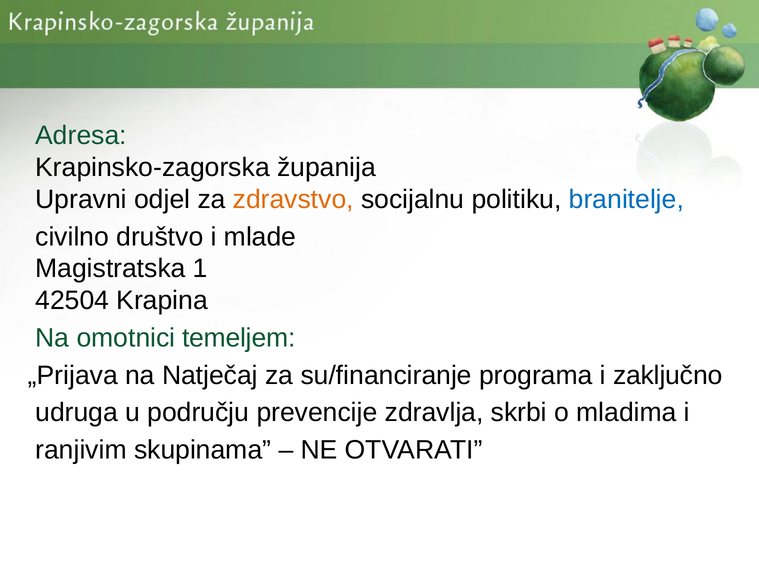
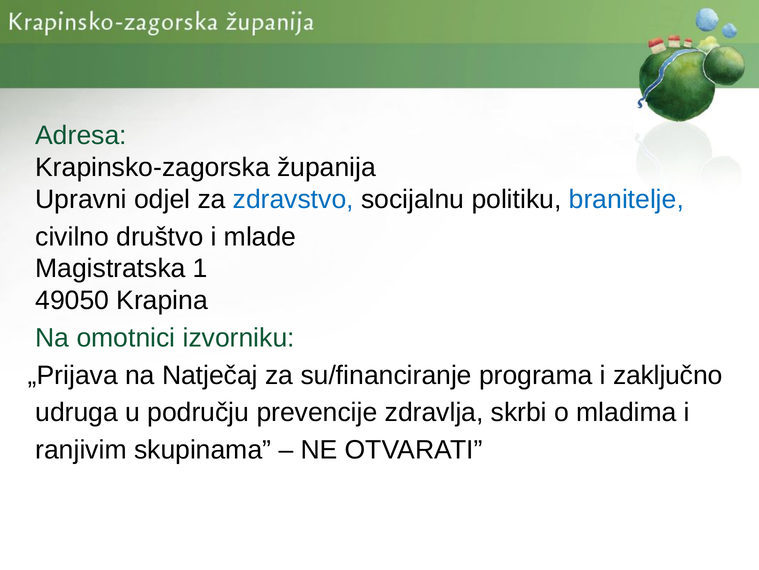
zdravstvo colour: orange -> blue
42504: 42504 -> 49050
temeljem: temeljem -> izvorniku
